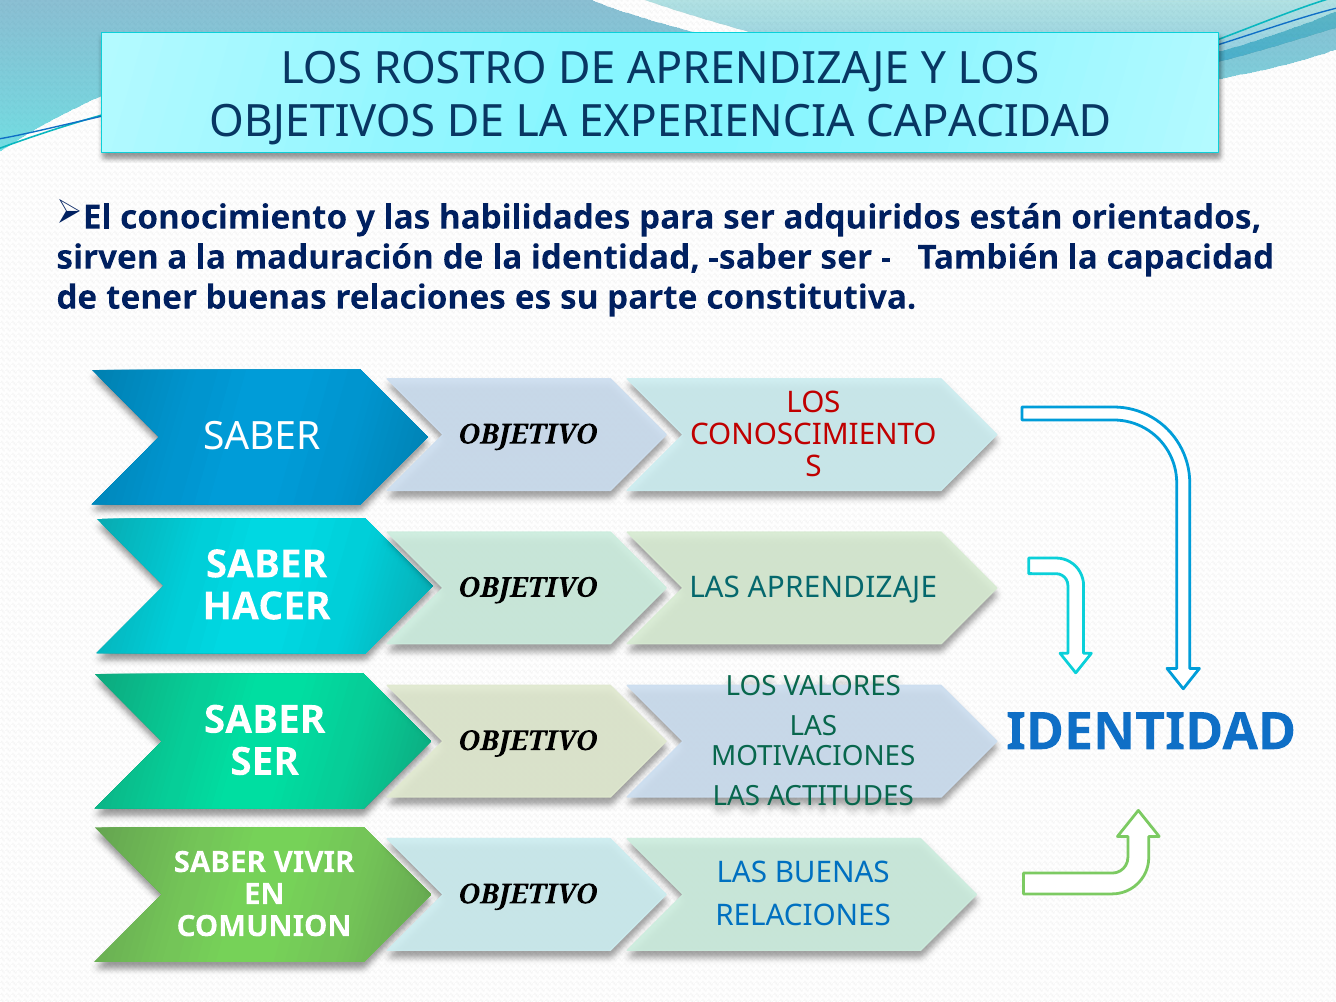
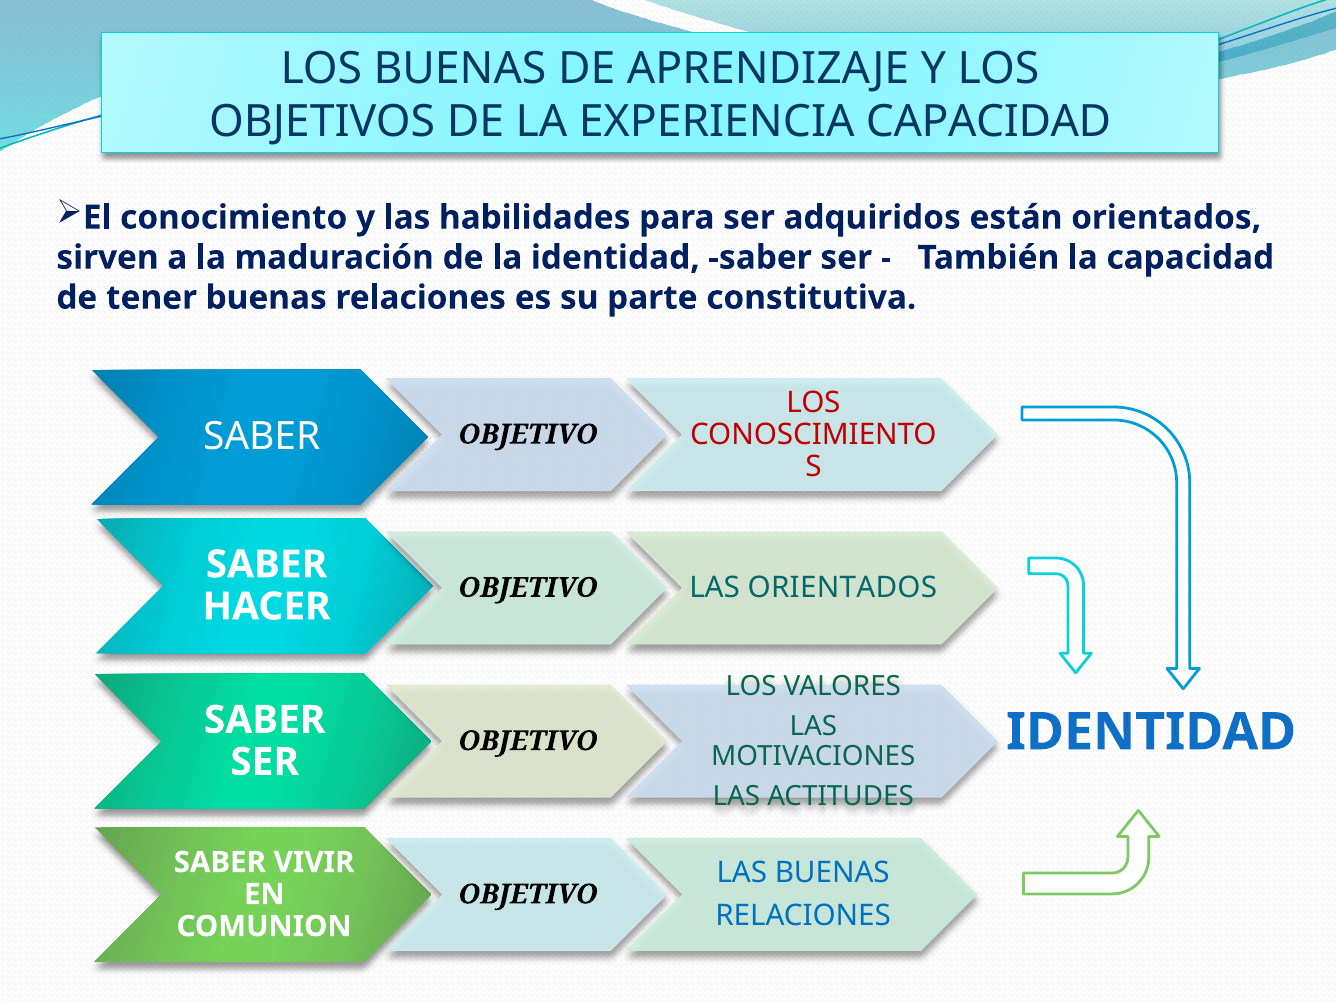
LOS ROSTRO: ROSTRO -> BUENAS
LAS APRENDIZAJE: APRENDIZAJE -> ORIENTADOS
